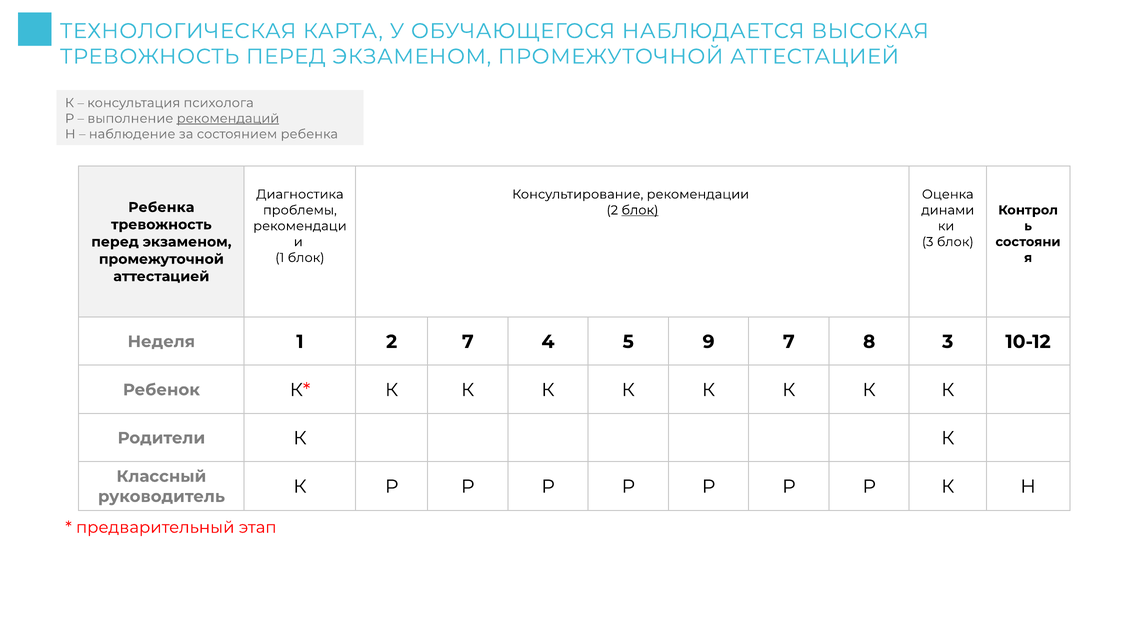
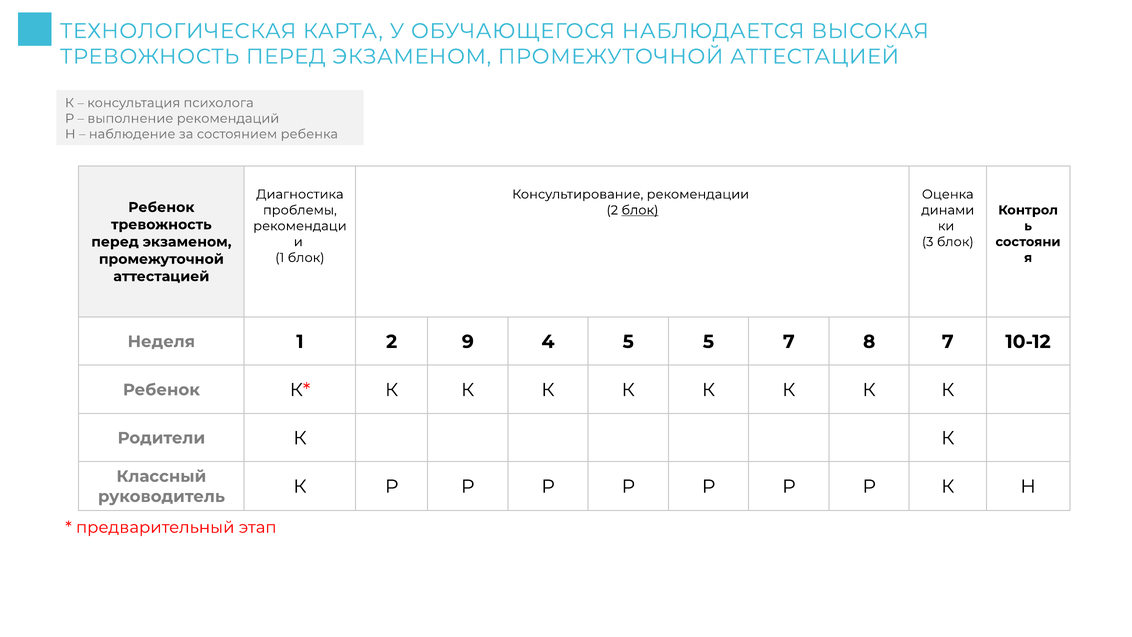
рекомендаций underline: present -> none
Ребенка at (161, 207): Ребенка -> Ребенок
2 7: 7 -> 9
5 9: 9 -> 5
8 3: 3 -> 7
